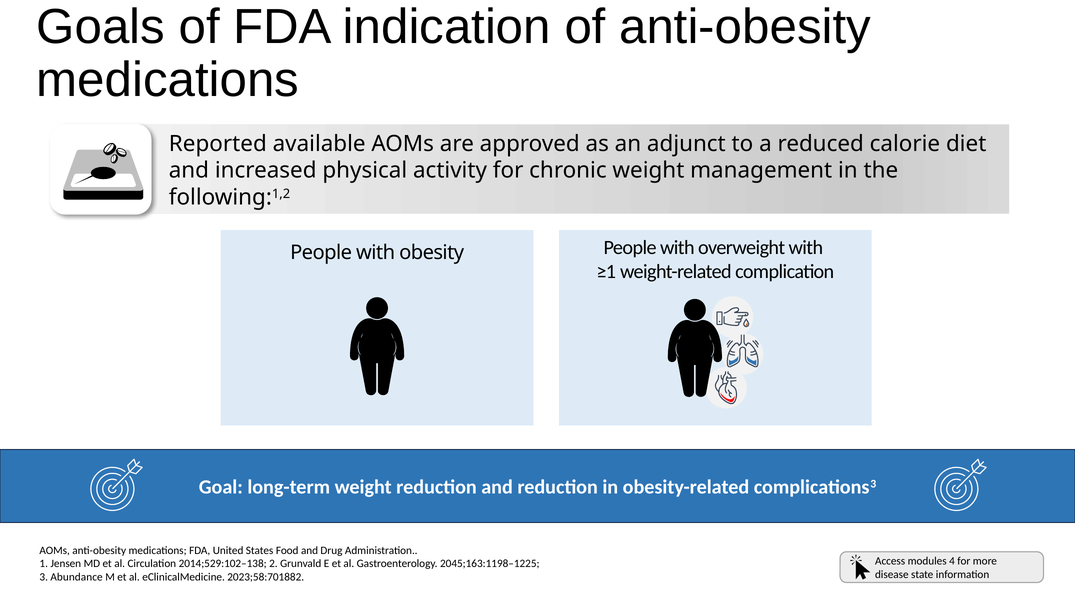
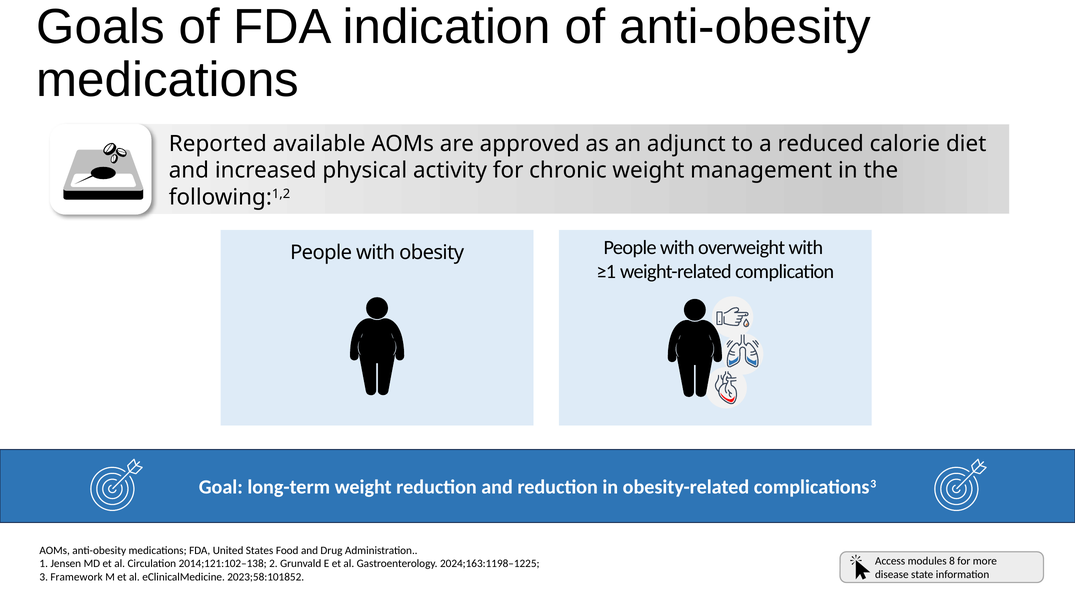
4: 4 -> 8
2014;529:102–138: 2014;529:102–138 -> 2014;121:102–138
2045;163:1198–1225: 2045;163:1198–1225 -> 2024;163:1198–1225
Abundance: Abundance -> Framework
2023;58:701882: 2023;58:701882 -> 2023;58:101852
